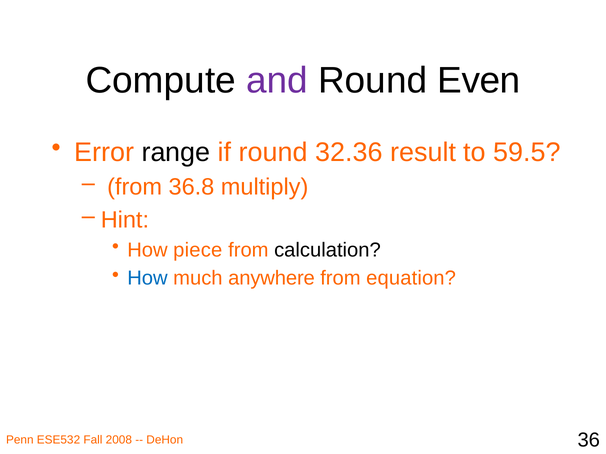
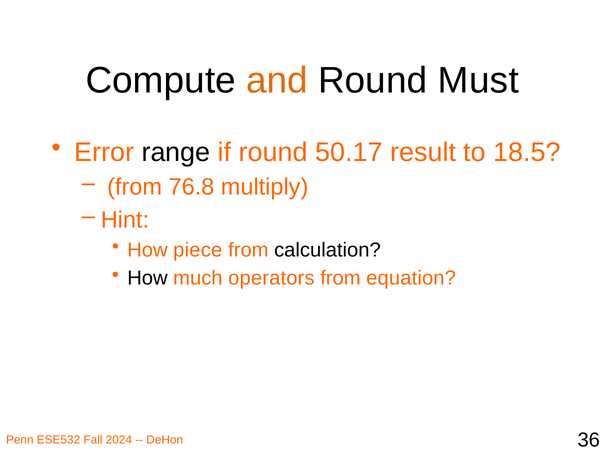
and colour: purple -> orange
Even: Even -> Must
32.36: 32.36 -> 50.17
59.5: 59.5 -> 18.5
36.8: 36.8 -> 76.8
How at (147, 279) colour: blue -> black
anywhere: anywhere -> operators
2008: 2008 -> 2024
